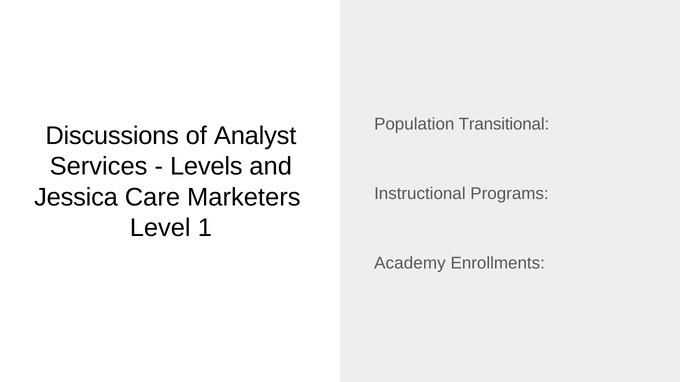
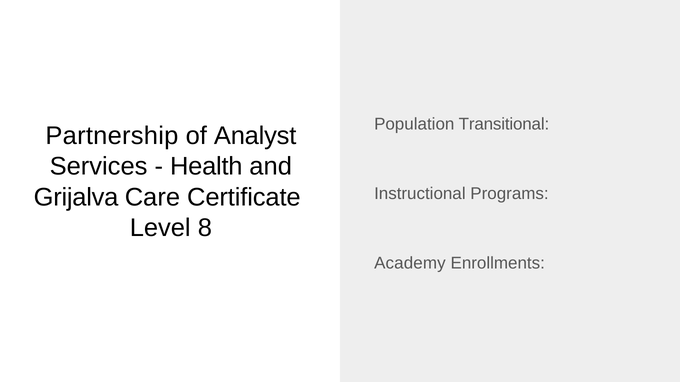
Discussions: Discussions -> Partnership
Levels: Levels -> Health
Jessica: Jessica -> Grijalva
Marketers: Marketers -> Certificate
1: 1 -> 8
